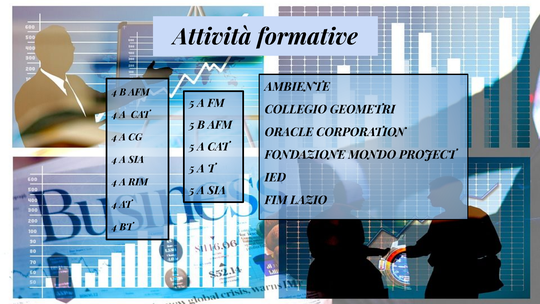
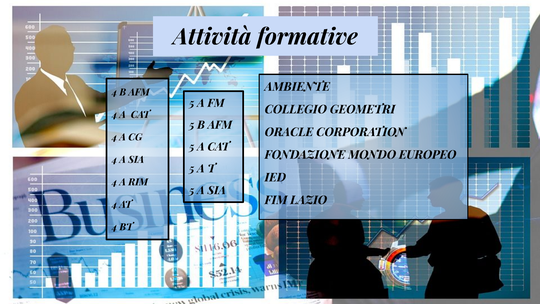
PROJECT: PROJECT -> EUROPEO
